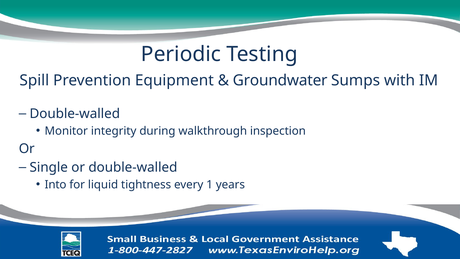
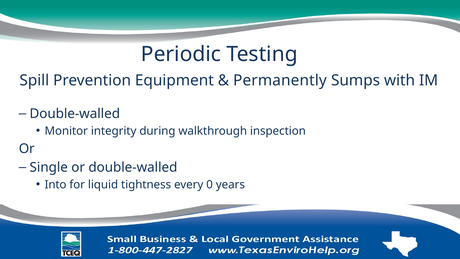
Groundwater: Groundwater -> Permanently
1: 1 -> 0
